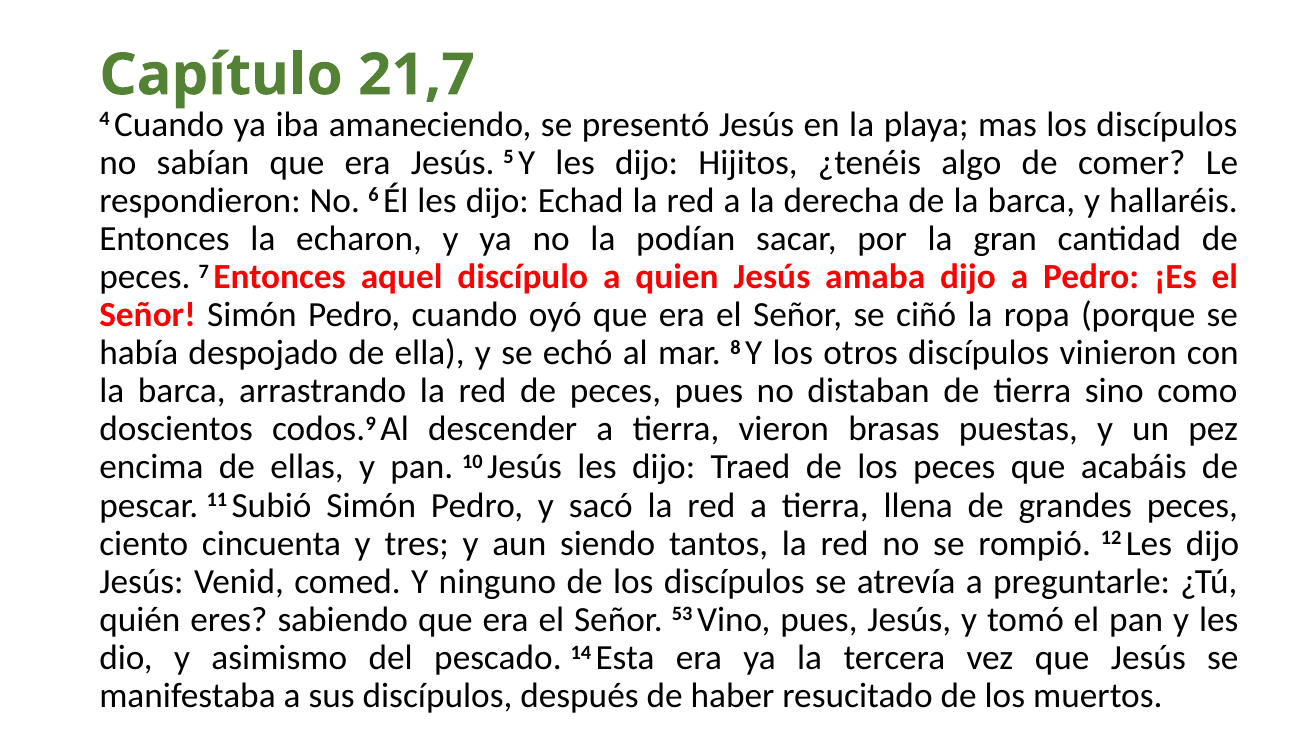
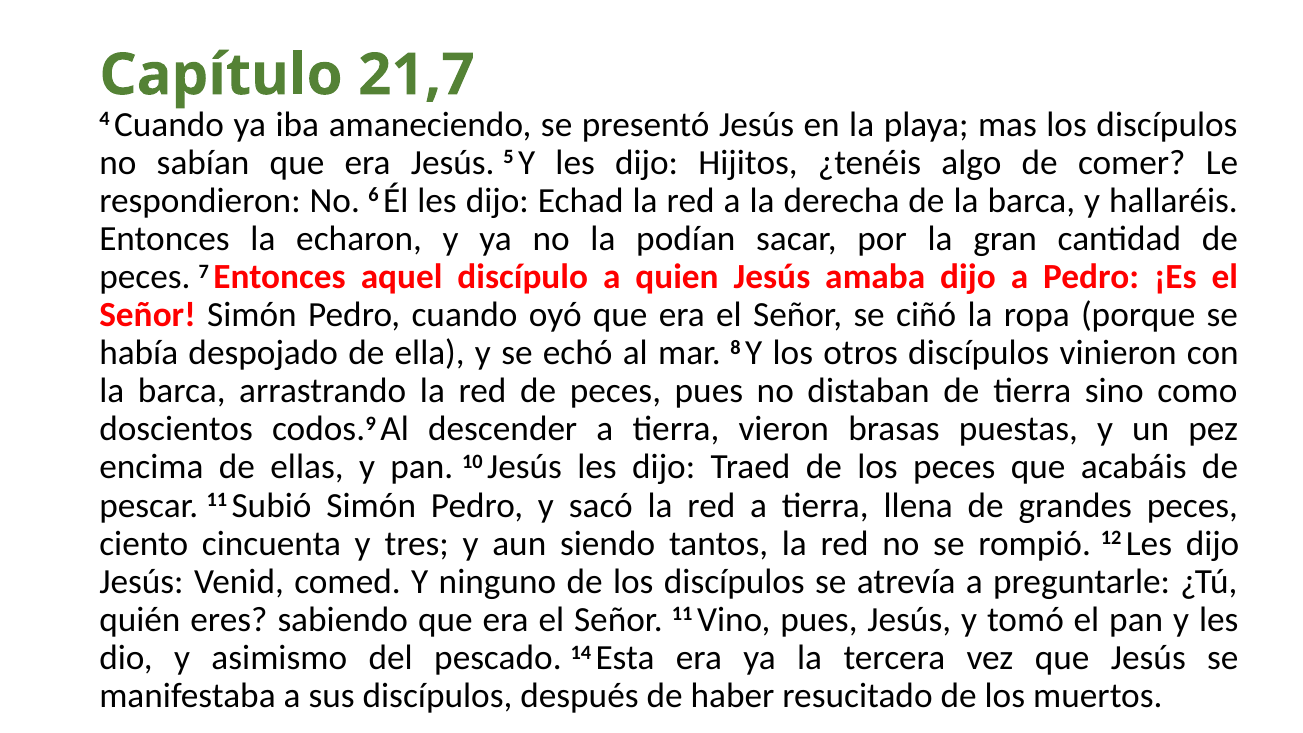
Señor 53: 53 -> 11
